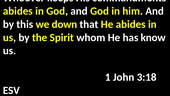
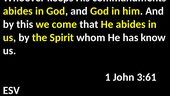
down: down -> come
3:18: 3:18 -> 3:61
